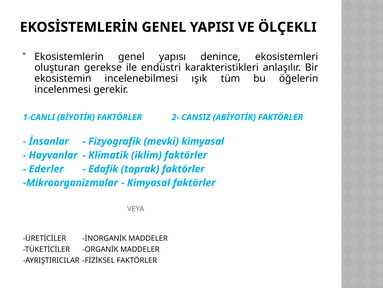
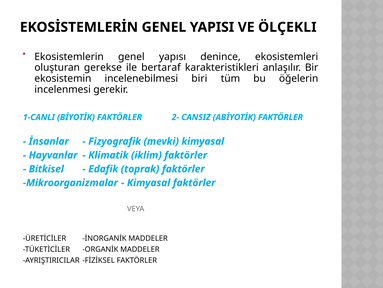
endüstri: endüstri -> bertaraf
ışık: ışık -> biri
Ederler: Ederler -> Bitkisel
